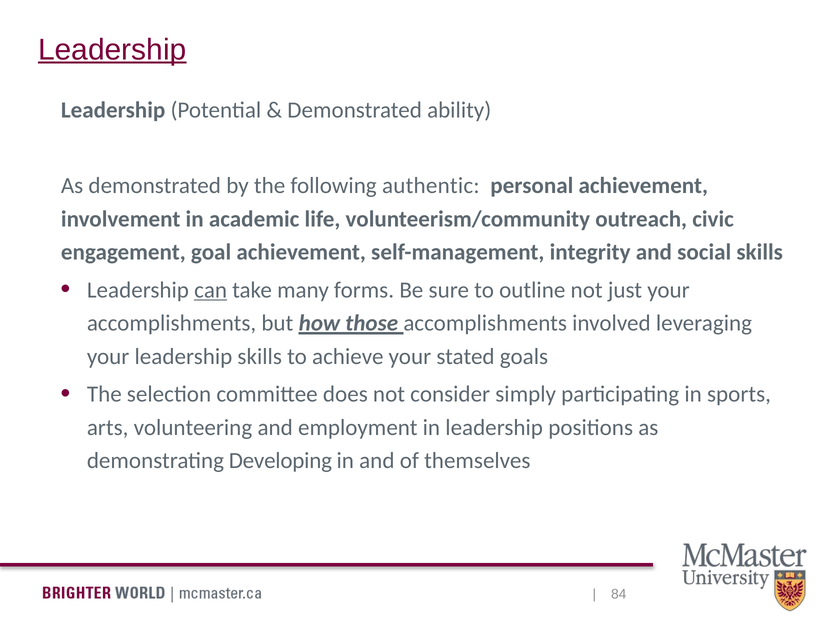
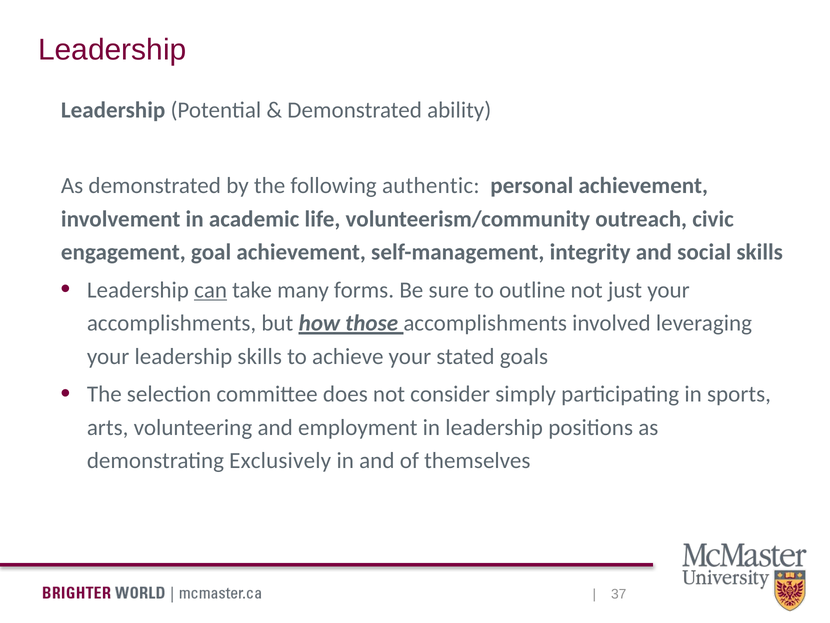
Leadership at (112, 50) underline: present -> none
Developing: Developing -> Exclusively
84: 84 -> 37
